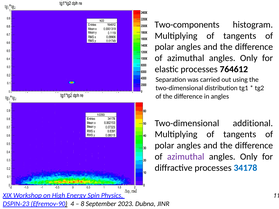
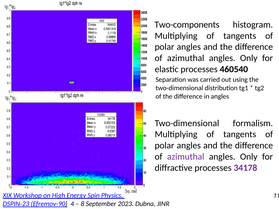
764612: 764612 -> 460540
additional: additional -> formalism
34178 colour: blue -> purple
